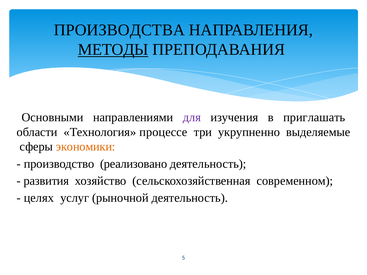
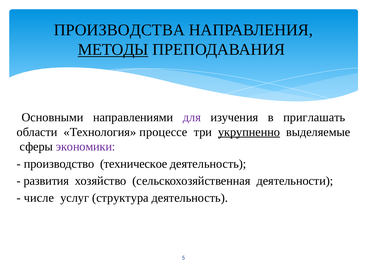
укрупненно underline: none -> present
экономики colour: orange -> purple
реализовано: реализовано -> техническое
современном: современном -> деятельности
целях: целях -> числе
рыночной: рыночной -> структура
